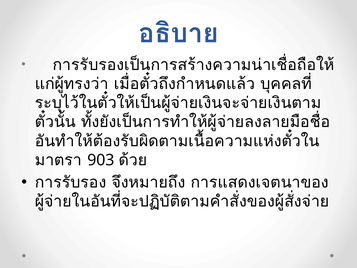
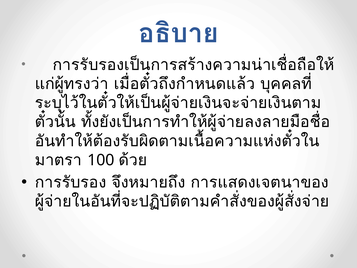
903: 903 -> 100
